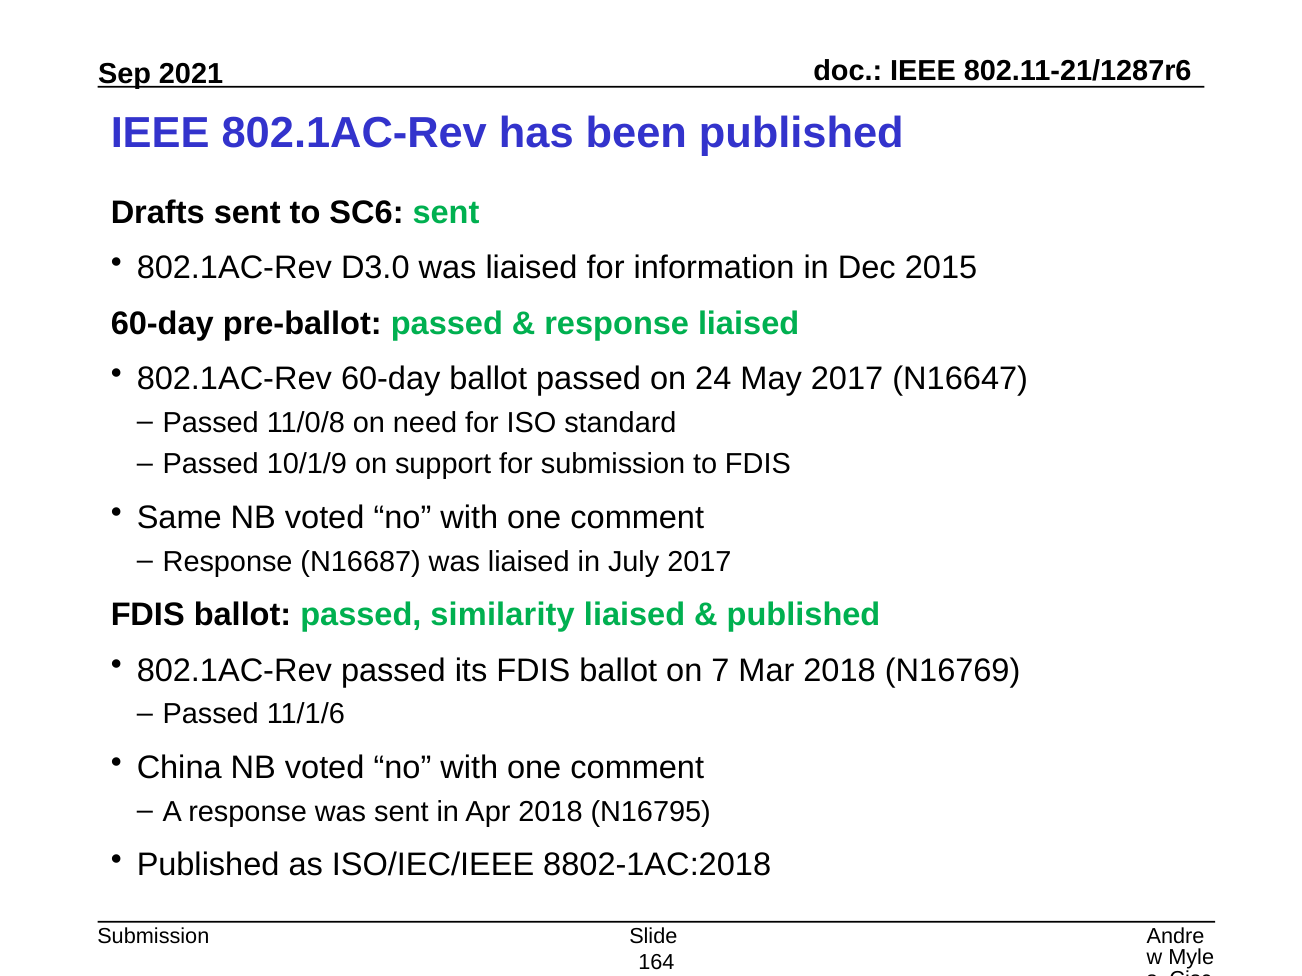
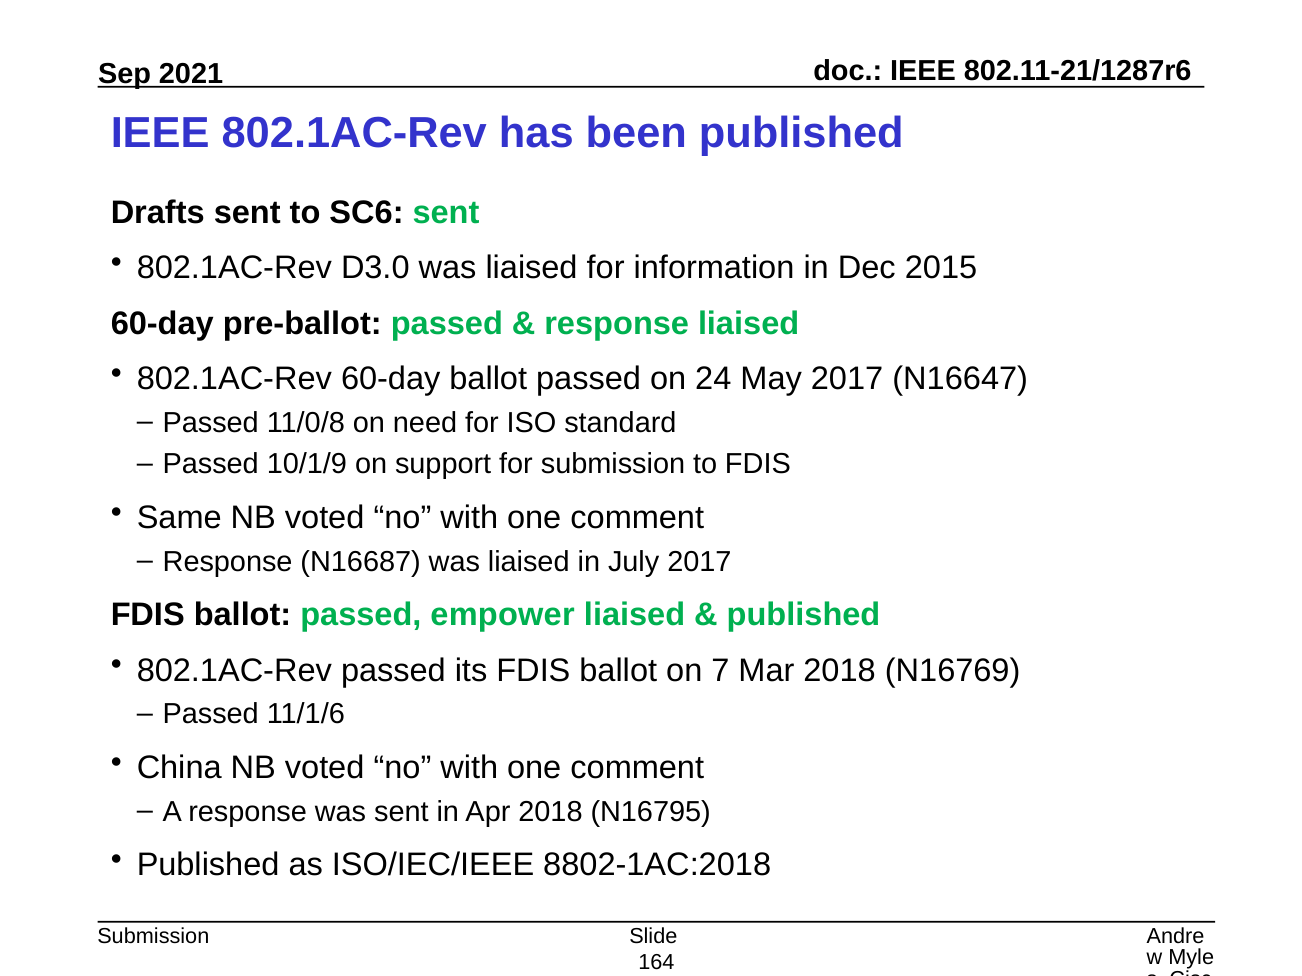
similarity: similarity -> empower
